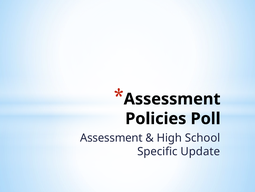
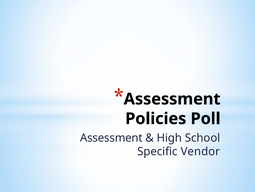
Update: Update -> Vendor
